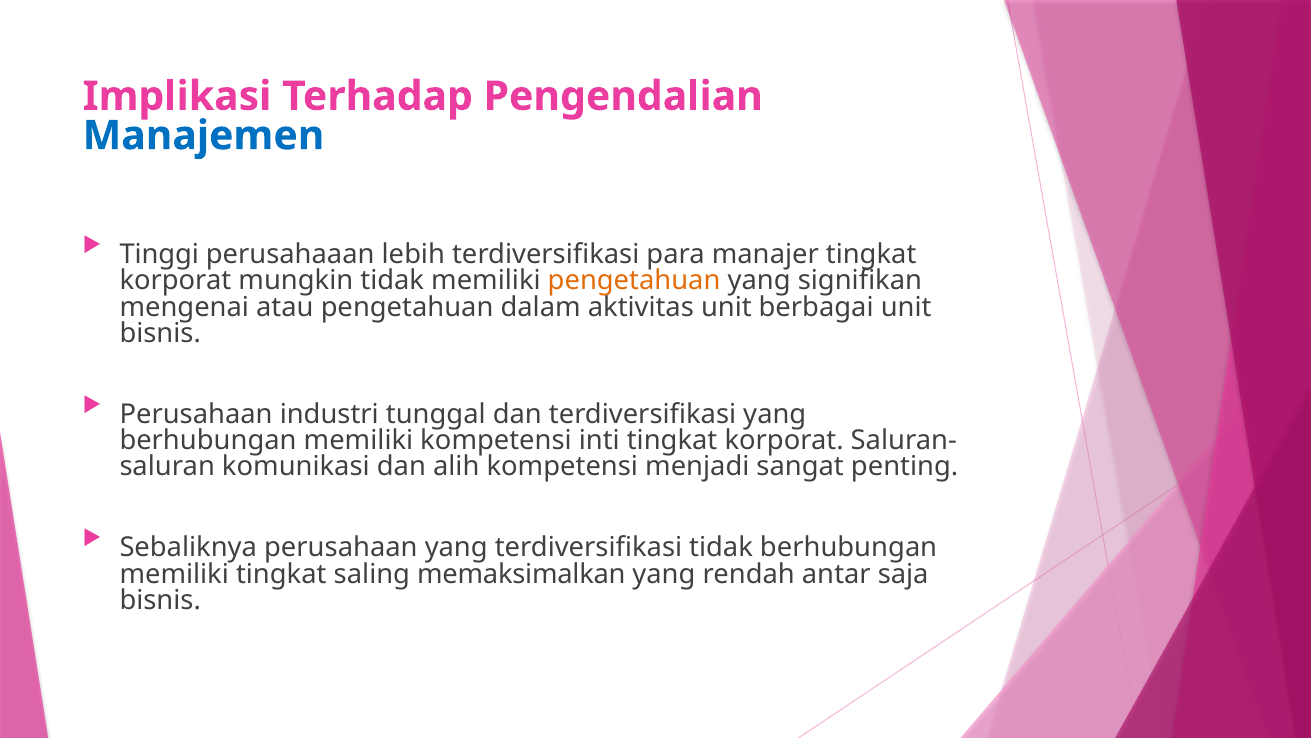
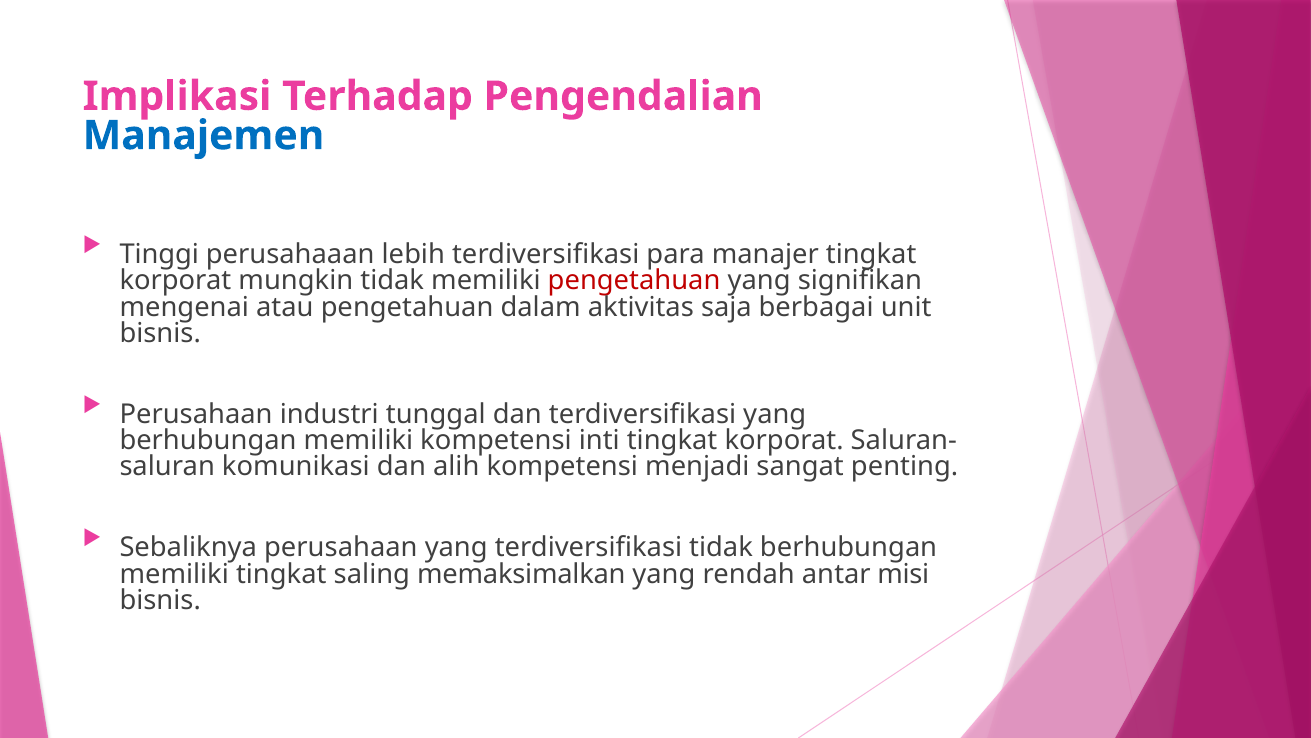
pengetahuan at (634, 281) colour: orange -> red
aktivitas unit: unit -> saja
saja: saja -> misi
